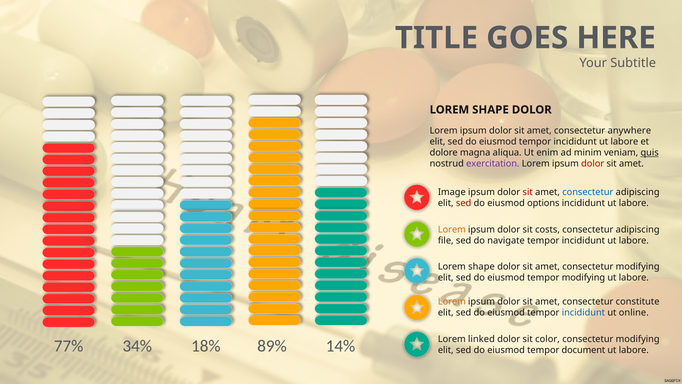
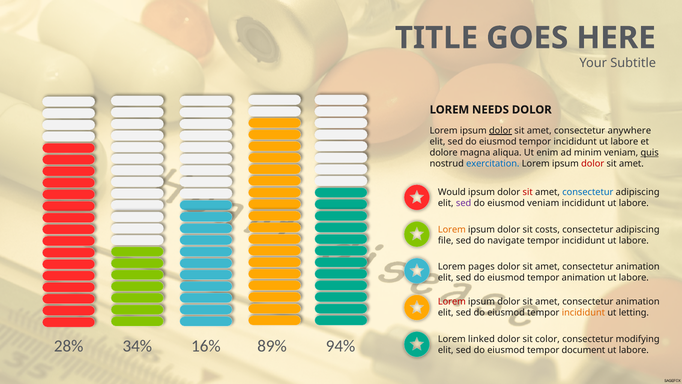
SHAPE at (490, 110): SHAPE -> NEEDS
dolor at (501, 130) underline: none -> present
exercitation colour: purple -> blue
Image: Image -> Would
sed at (464, 203) colour: red -> purple
eiusmod options: options -> veniam
shape at (481, 266): shape -> pages
modifying at (638, 266): modifying -> animation
tempor modifying: modifying -> animation
Lorem at (452, 301) colour: orange -> red
constitute at (638, 301): constitute -> animation
incididunt at (583, 312) colour: blue -> orange
online: online -> letting
77%: 77% -> 28%
18%: 18% -> 16%
14%: 14% -> 94%
